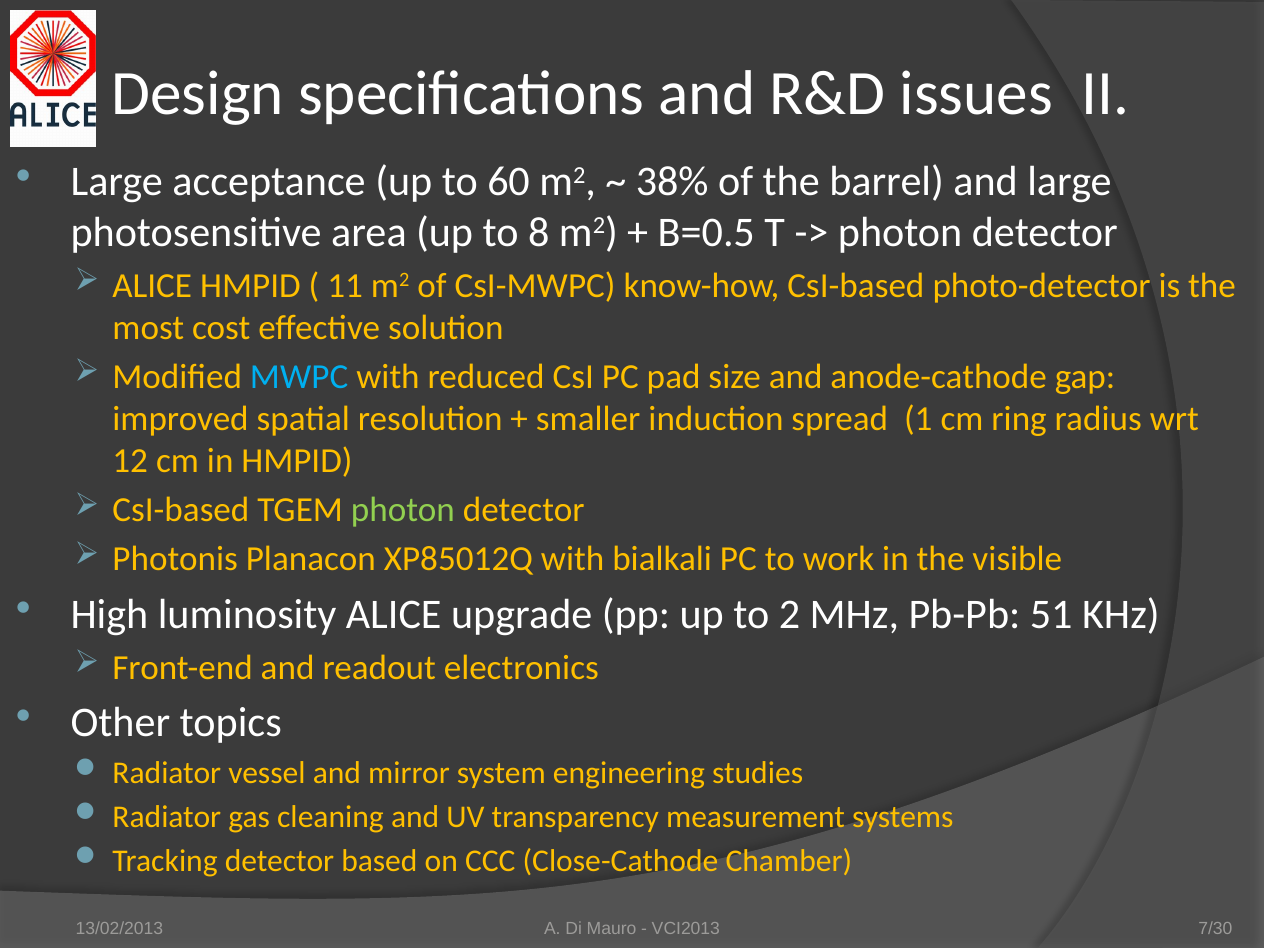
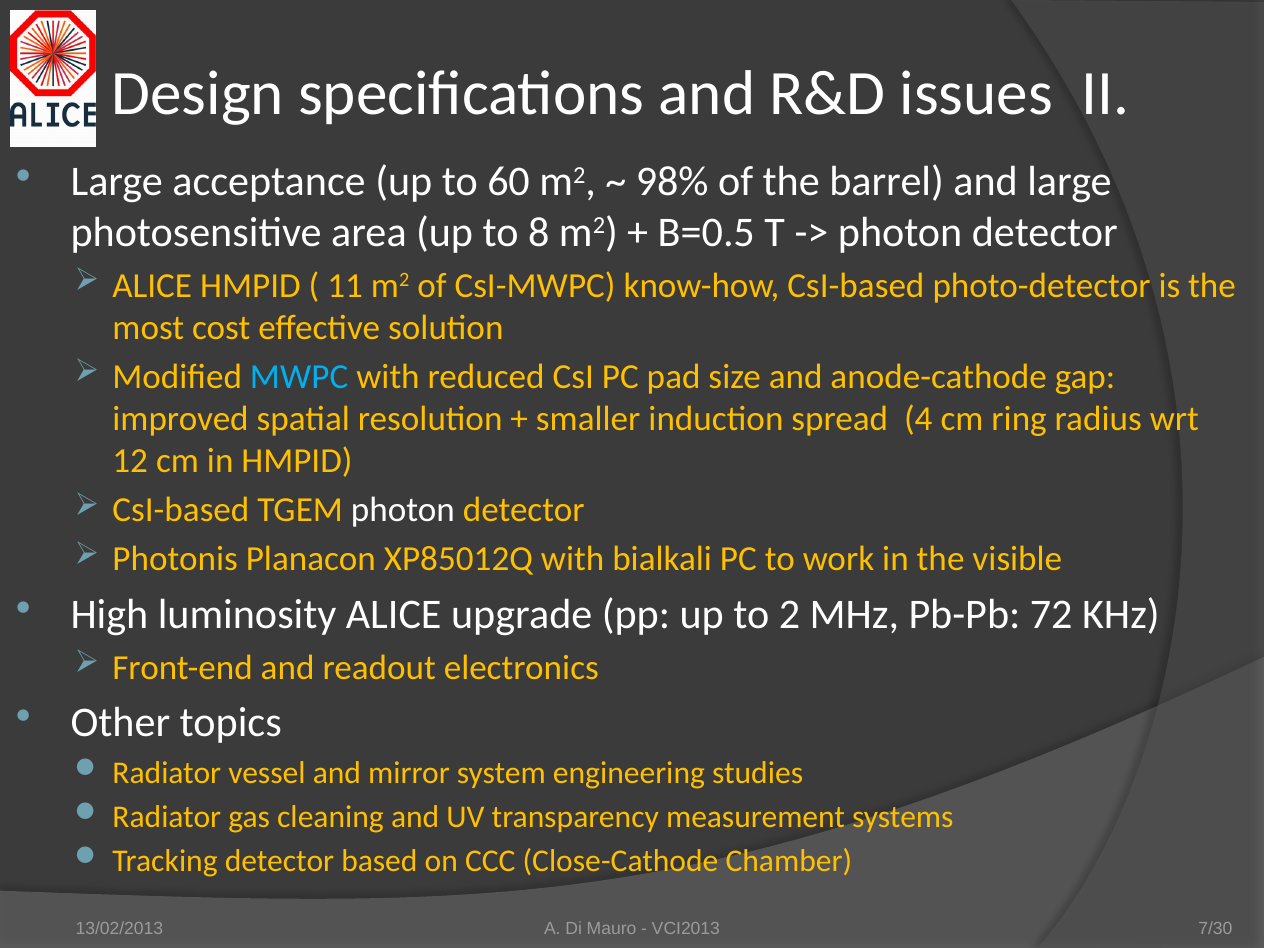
38%: 38% -> 98%
1: 1 -> 4
photon at (403, 510) colour: light green -> white
51: 51 -> 72
